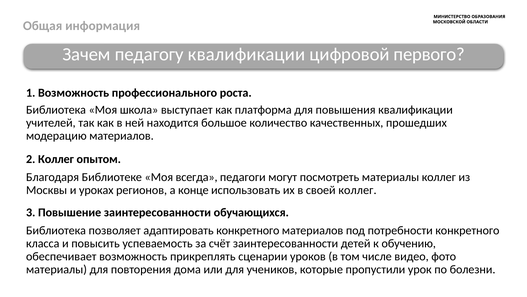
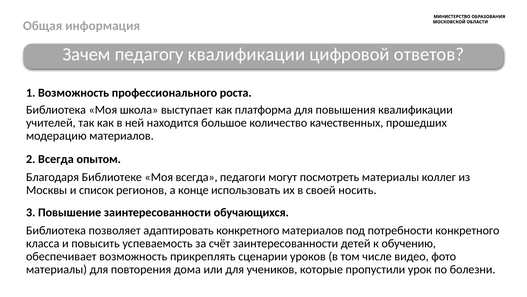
первого: первого -> ответов
2 Коллег: Коллег -> Всегда
уроках: уроках -> список
своей коллег: коллег -> носить
